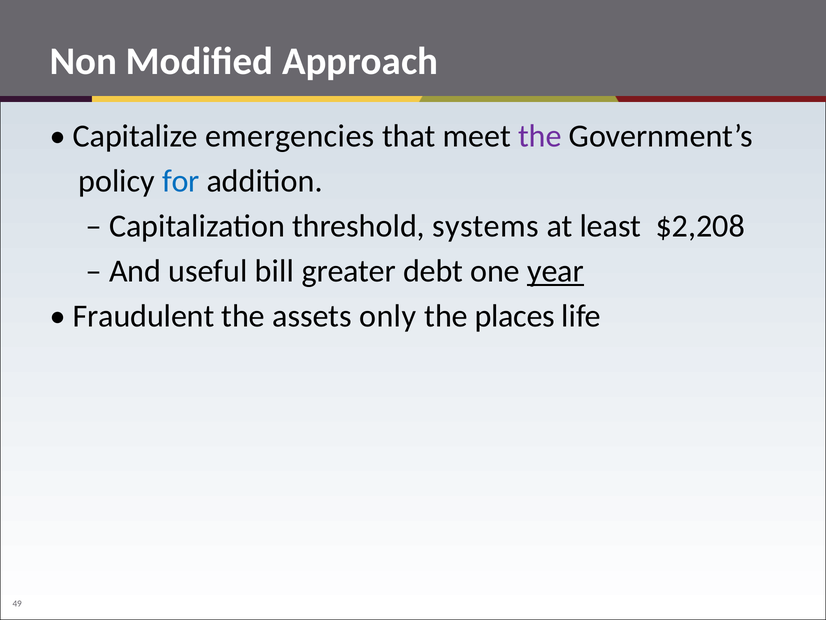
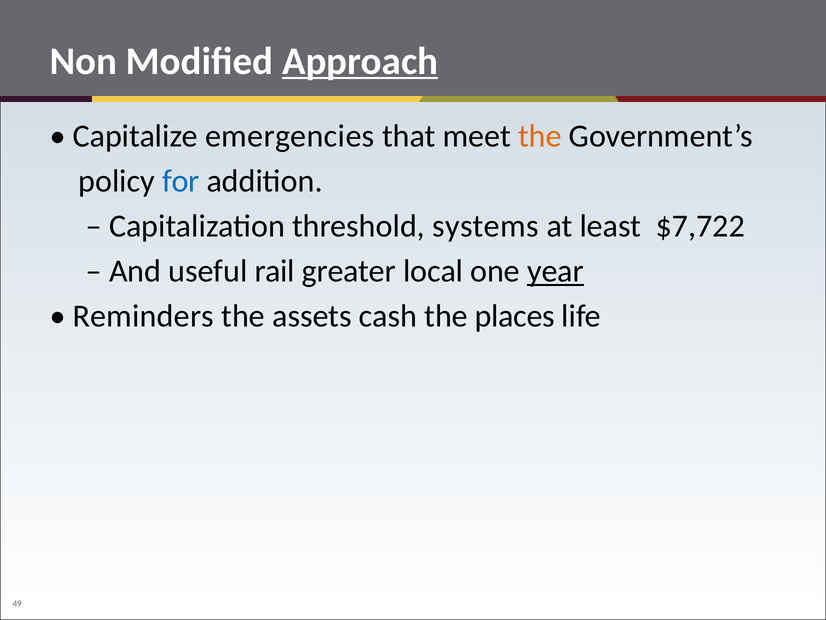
Approach underline: none -> present
the at (540, 136) colour: purple -> orange
$2,208: $2,208 -> $7,722
bill: bill -> rail
debt: debt -> local
Fraudulent: Fraudulent -> Reminders
only: only -> cash
